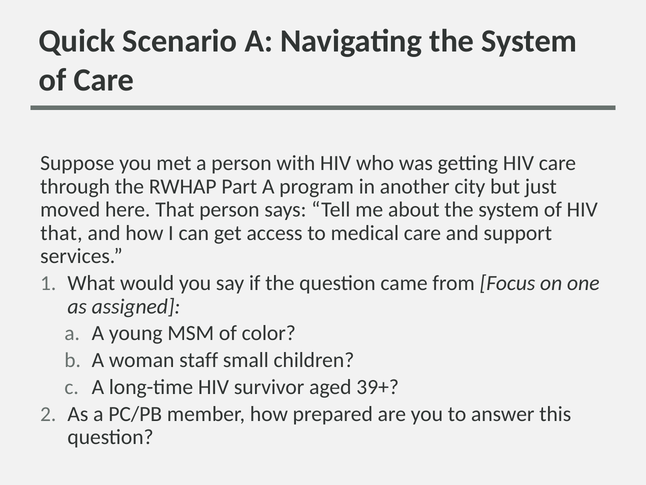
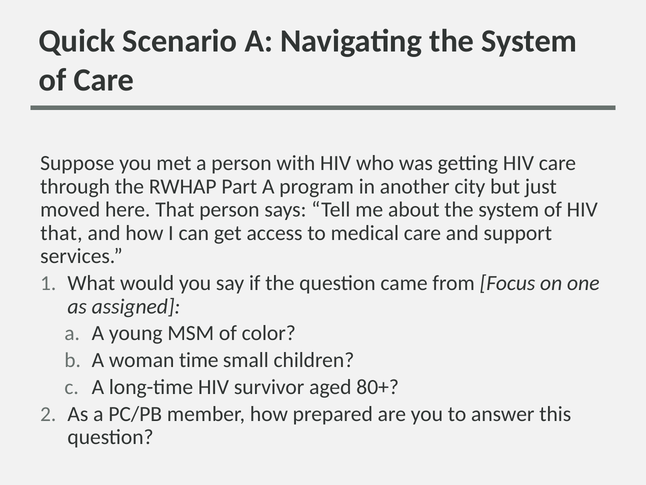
staff: staff -> time
39+: 39+ -> 80+
